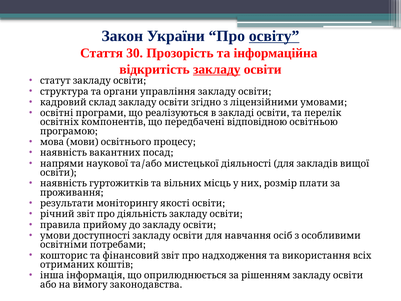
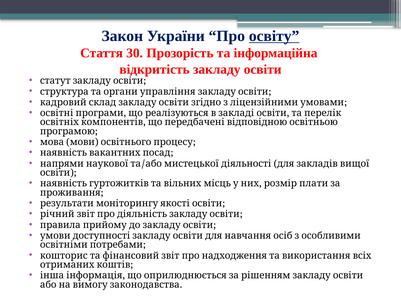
закладу underline: present -> none
